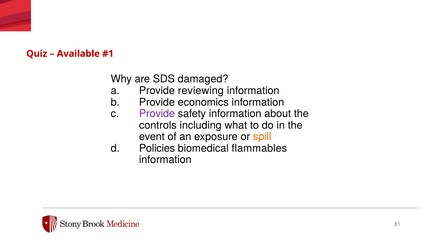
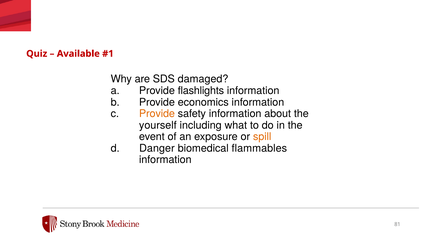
reviewing: reviewing -> flashlights
Provide at (157, 114) colour: purple -> orange
controls: controls -> yourself
Policies: Policies -> Danger
